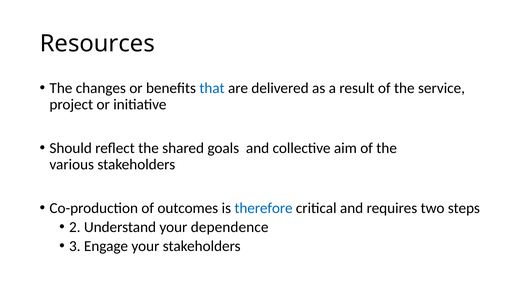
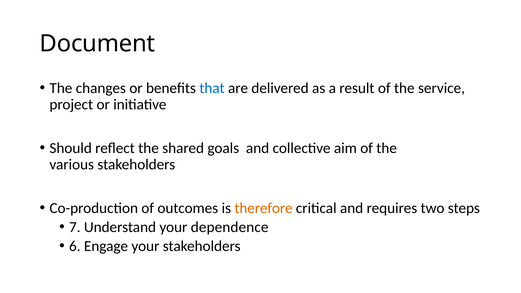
Resources: Resources -> Document
therefore colour: blue -> orange
2: 2 -> 7
3: 3 -> 6
